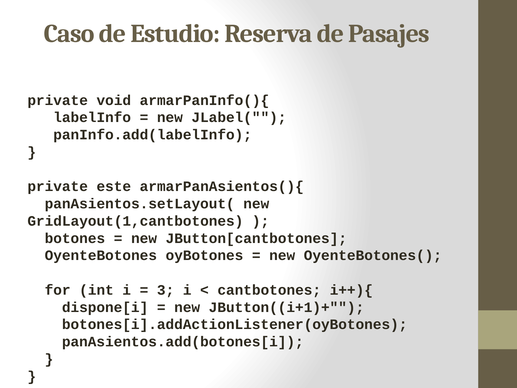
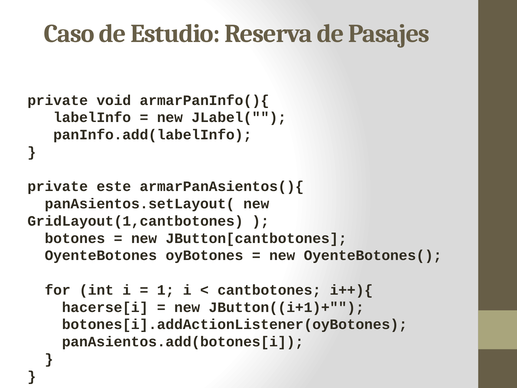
3: 3 -> 1
dispone[i: dispone[i -> hacerse[i
